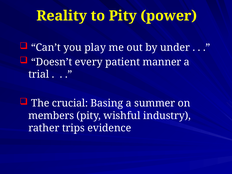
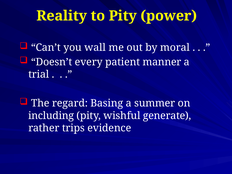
play: play -> wall
under: under -> moral
crucial: crucial -> regard
members: members -> including
industry: industry -> generate
